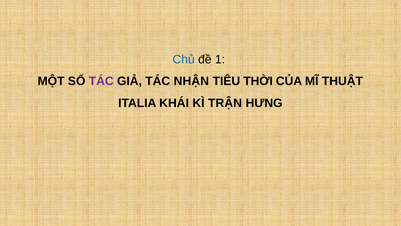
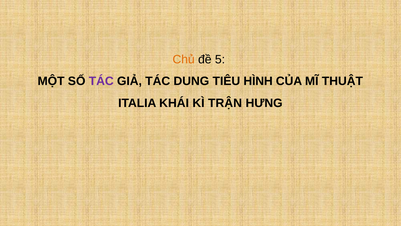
Chủ colour: blue -> orange
1: 1 -> 5
NHẬN: NHẬN -> DUNG
THỜI: THỜI -> HÌNH
